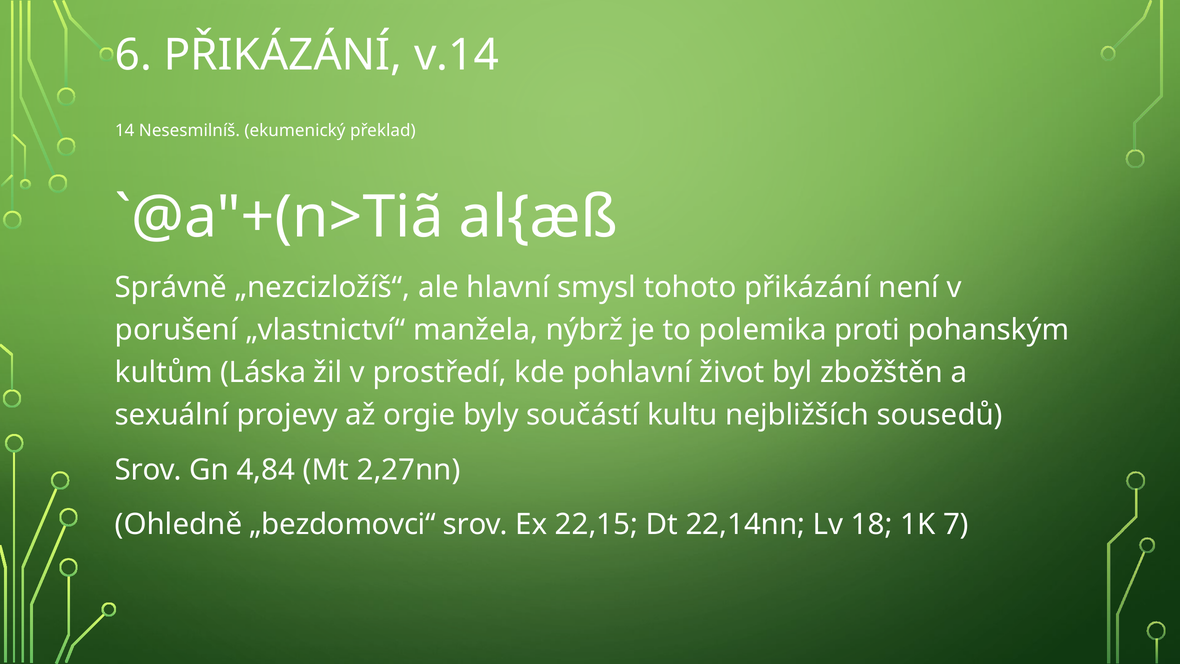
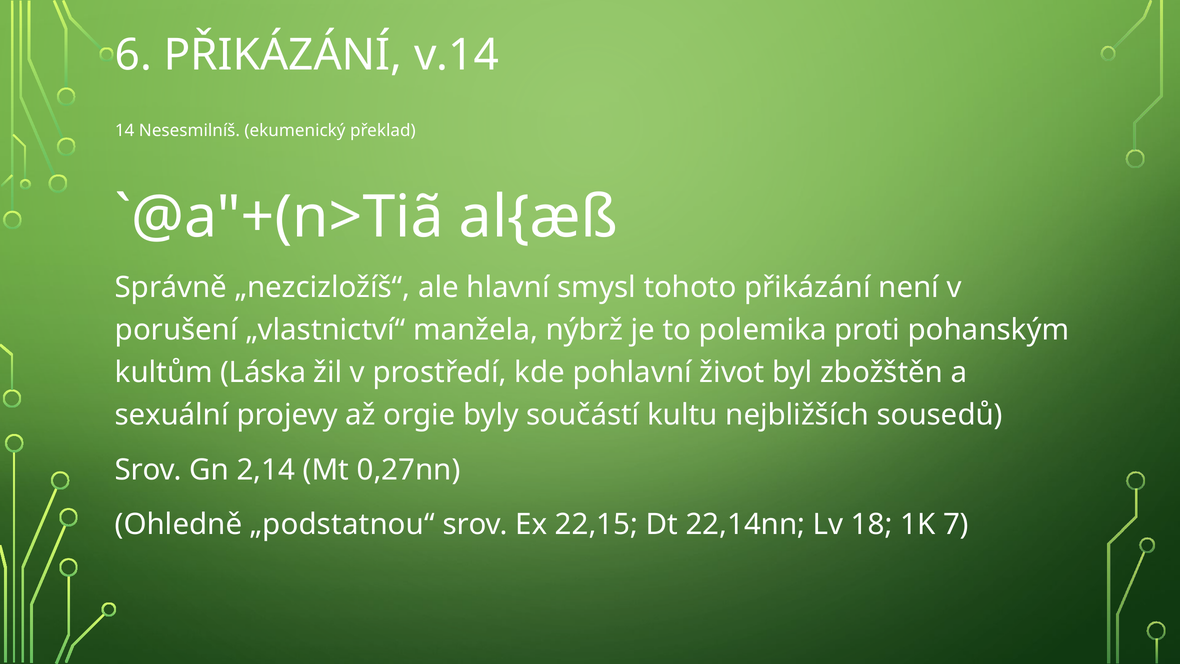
4,84: 4,84 -> 2,14
2,27nn: 2,27nn -> 0,27nn
„bezdomovci“: „bezdomovci“ -> „podstatnou“
